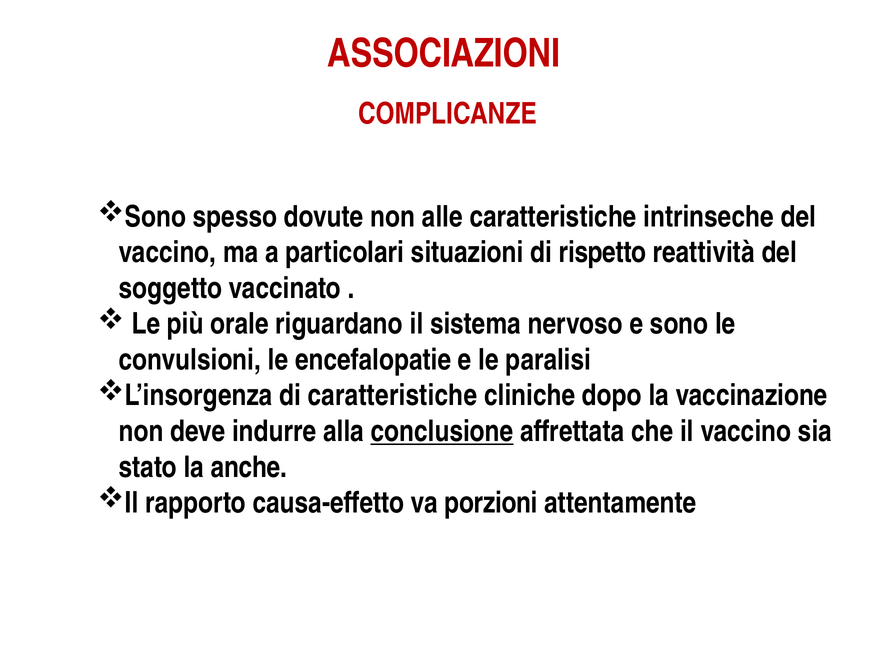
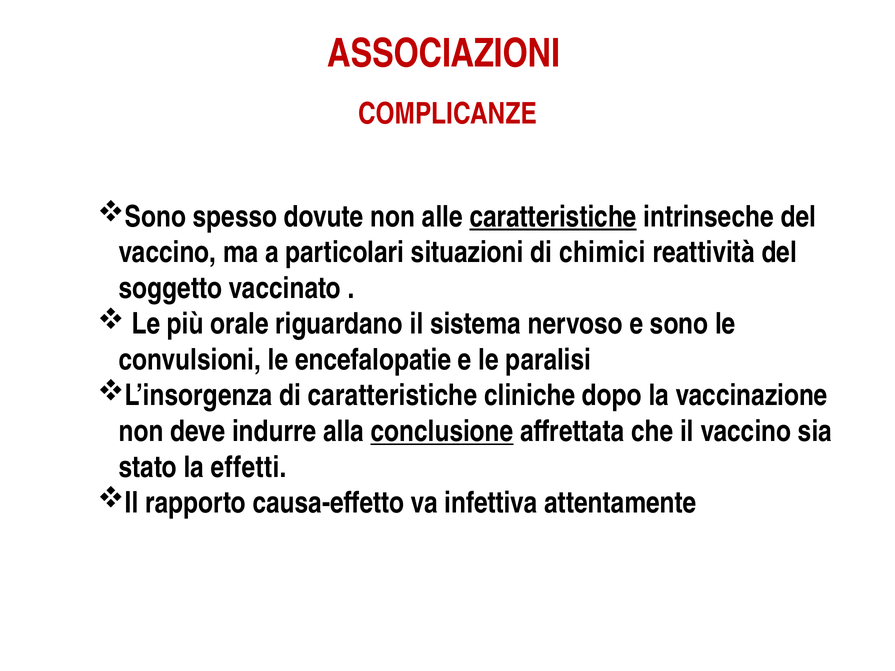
caratteristiche at (553, 217) underline: none -> present
rispetto: rispetto -> chimici
anche: anche -> effetti
porzioni: porzioni -> infettiva
